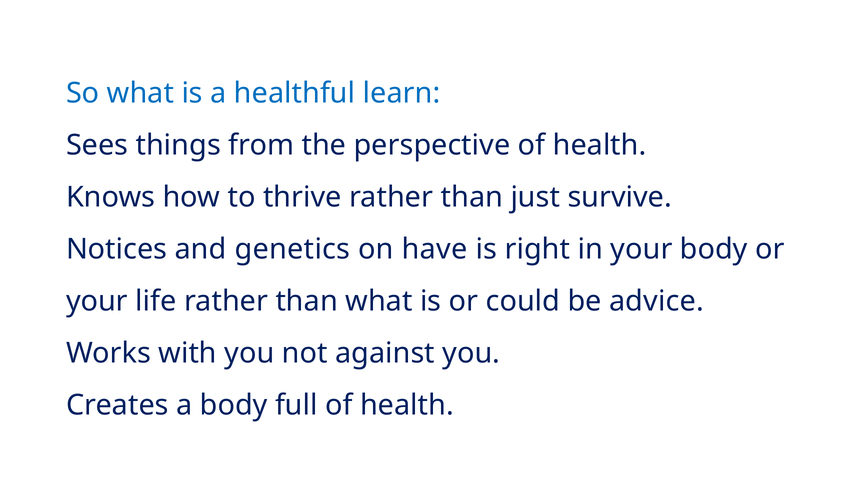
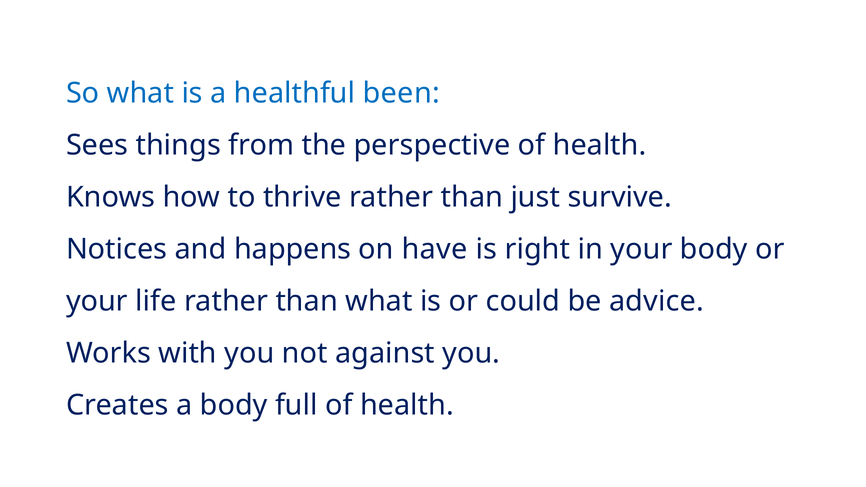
learn: learn -> been
genetics: genetics -> happens
